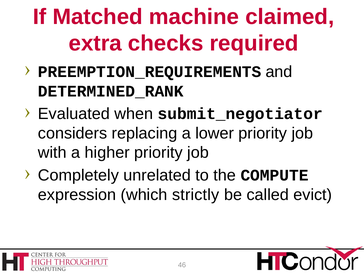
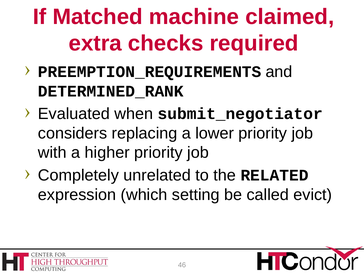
COMPUTE: COMPUTE -> RELATED
strictly: strictly -> setting
